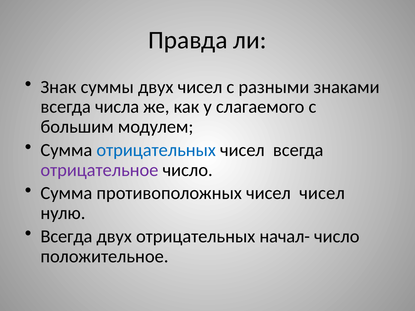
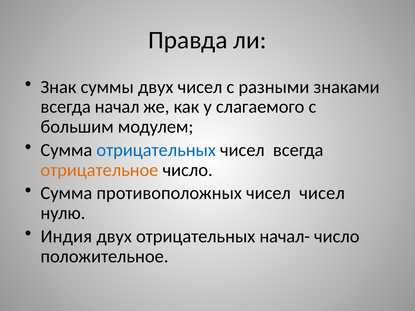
числа: числа -> начал
отрицательное colour: purple -> orange
Всегда at (66, 237): Всегда -> Индия
